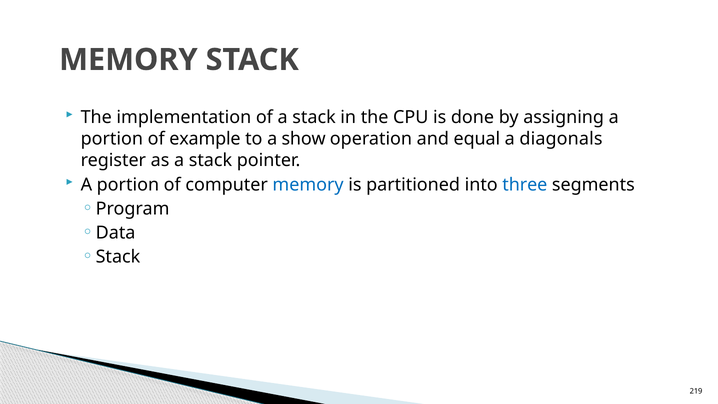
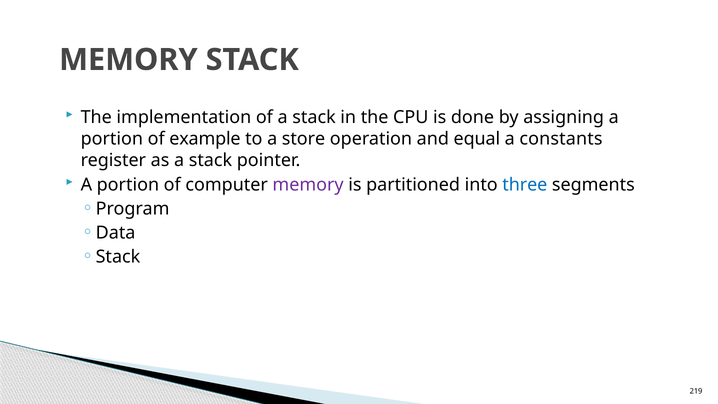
show: show -> store
diagonals: diagonals -> constants
memory at (308, 185) colour: blue -> purple
